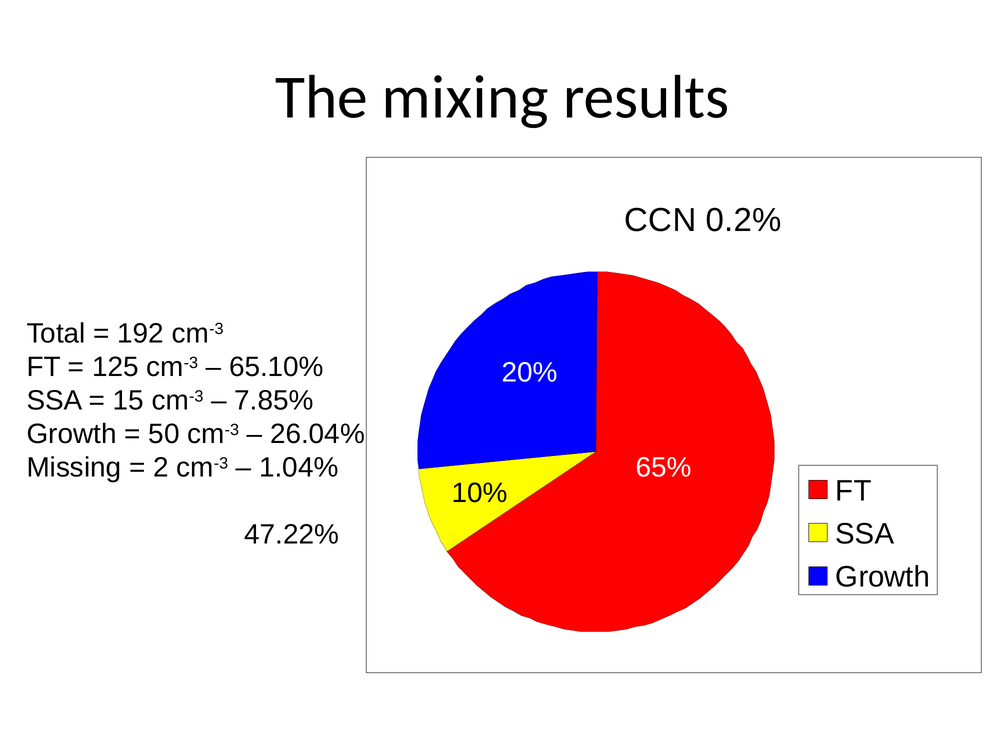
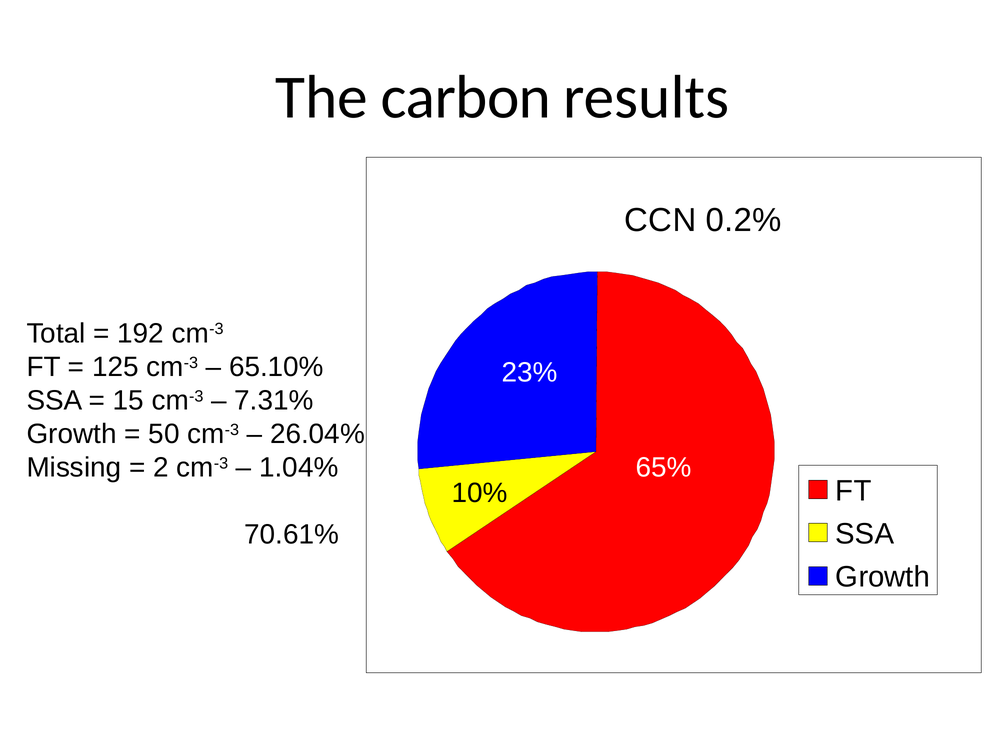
mixing: mixing -> carbon
20%: 20% -> 23%
7.85%: 7.85% -> 7.31%
47.22%: 47.22% -> 70.61%
